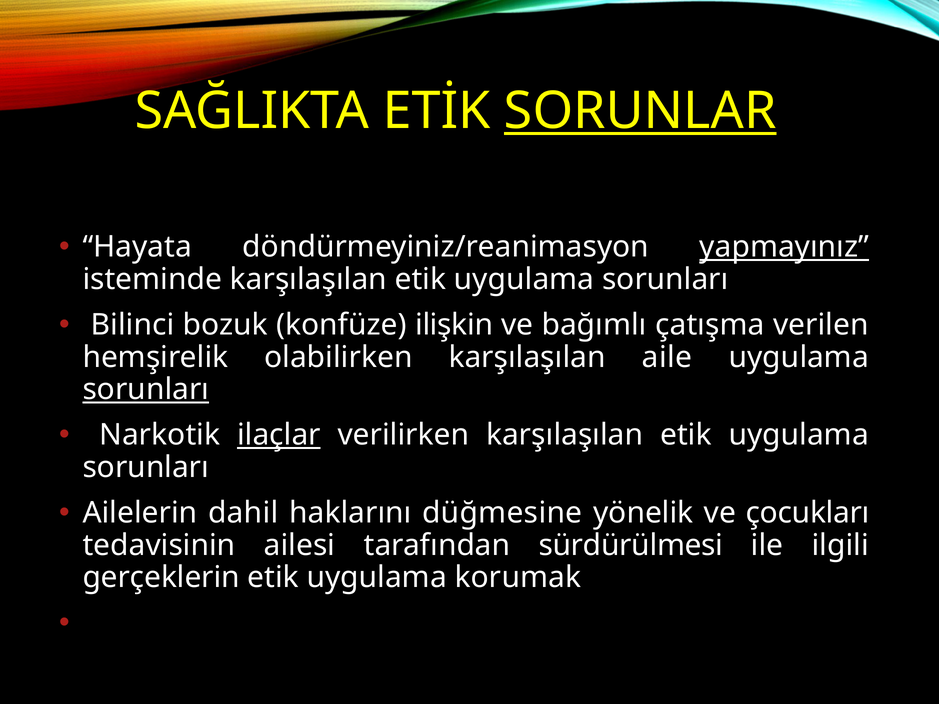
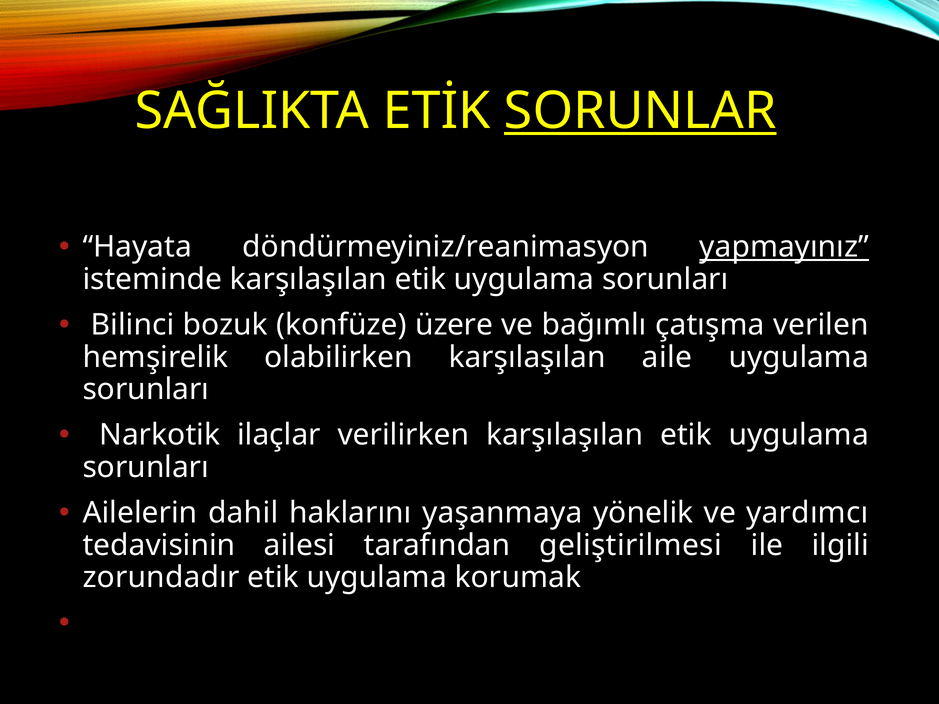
ilişkin: ilişkin -> üzere
sorunları at (146, 390) underline: present -> none
ilaçlar underline: present -> none
düğmesine: düğmesine -> yaşanmaya
çocukları: çocukları -> yardımcı
sürdürülmesi: sürdürülmesi -> geliştirilmesi
gerçeklerin: gerçeklerin -> zorundadır
